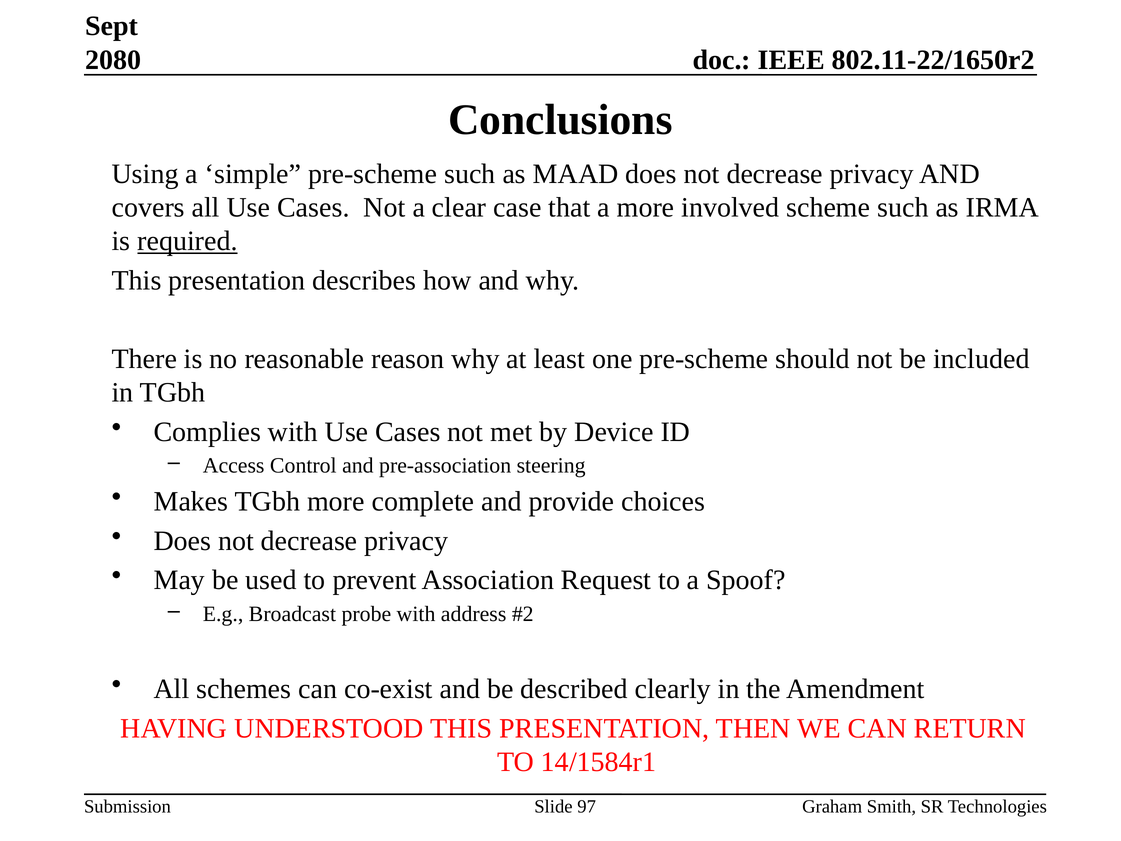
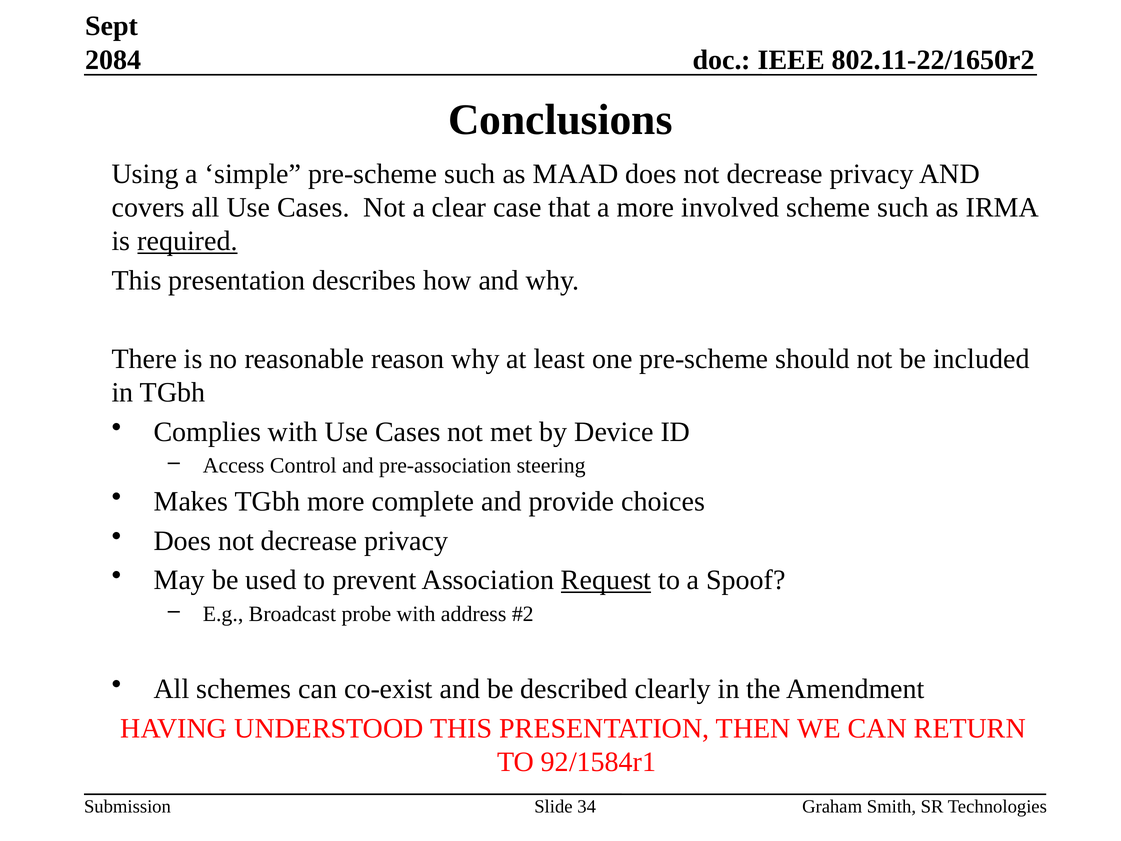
2080: 2080 -> 2084
Request underline: none -> present
14/1584r1: 14/1584r1 -> 92/1584r1
97: 97 -> 34
